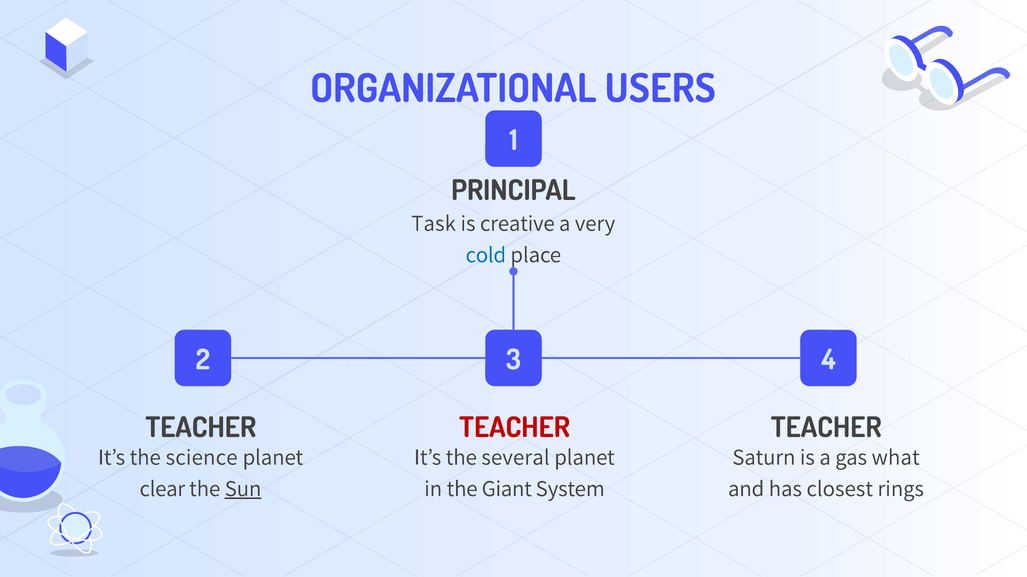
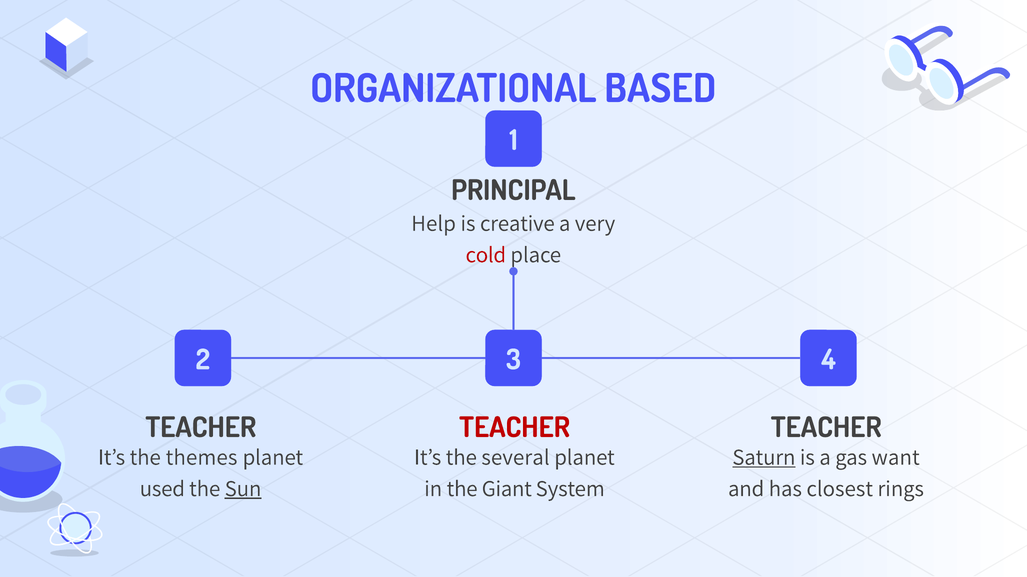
USERS: USERS -> BASED
Task: Task -> Help
cold colour: blue -> red
science: science -> themes
Saturn underline: none -> present
what: what -> want
clear: clear -> used
